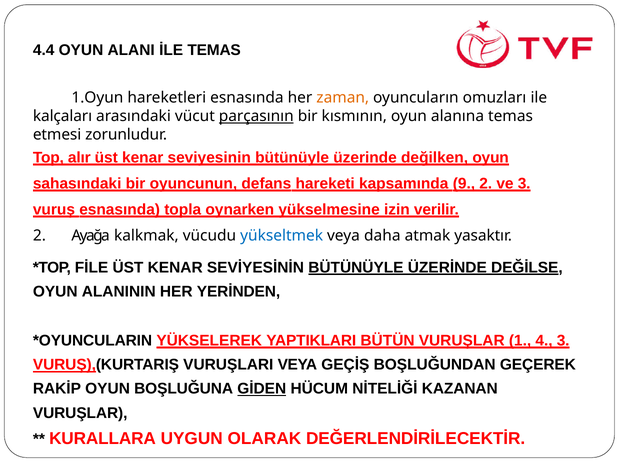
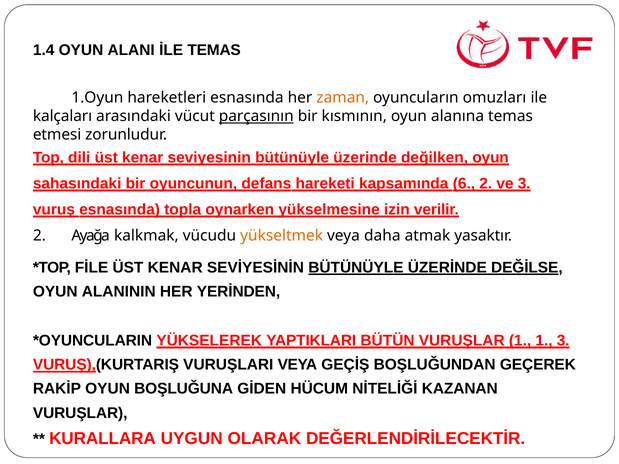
4.4: 4.4 -> 1.4
alır: alır -> dili
9: 9 -> 6
yükseltmek colour: blue -> orange
1 4: 4 -> 1
GİDEN underline: present -> none
